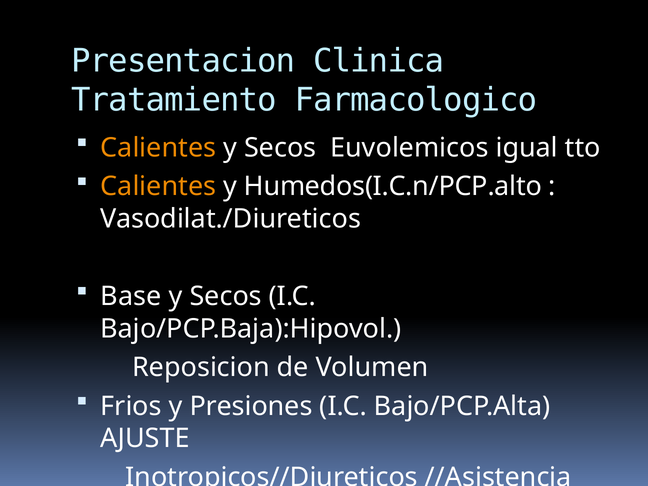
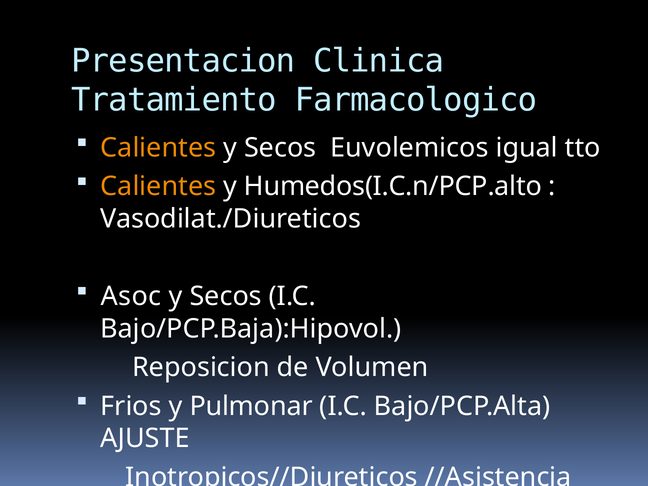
Base: Base -> Asoc
Presiones: Presiones -> Pulmonar
